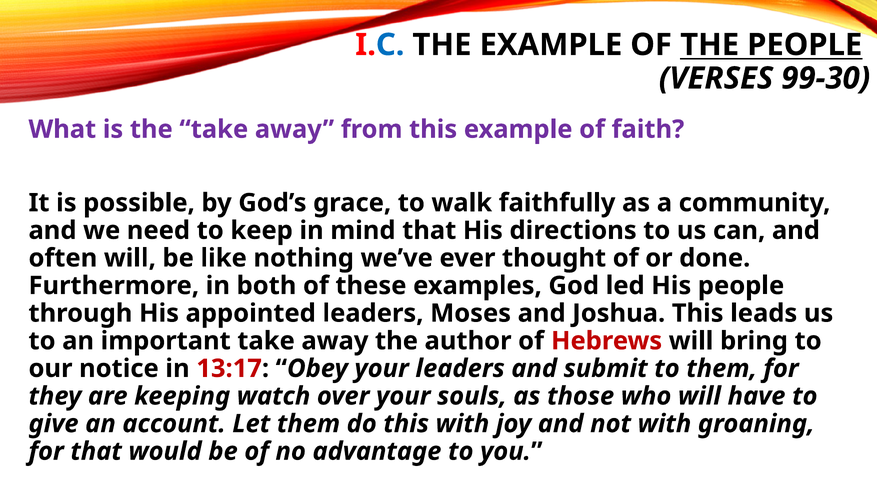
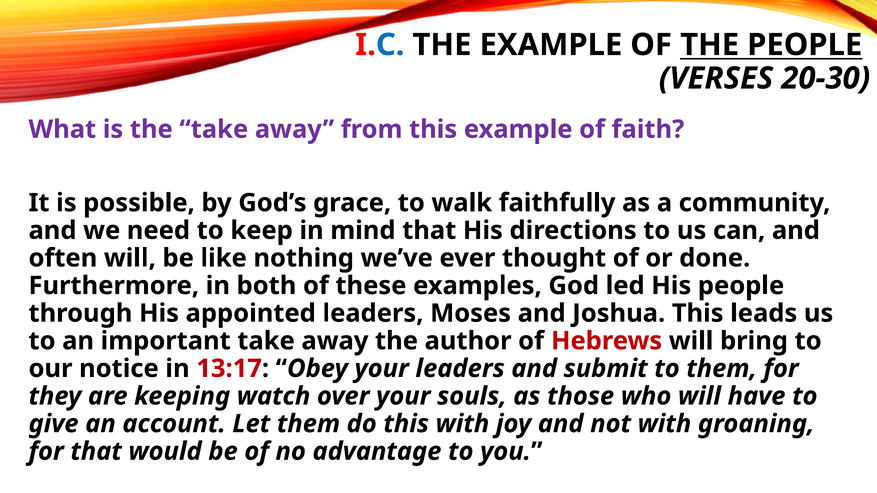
99-30: 99-30 -> 20-30
